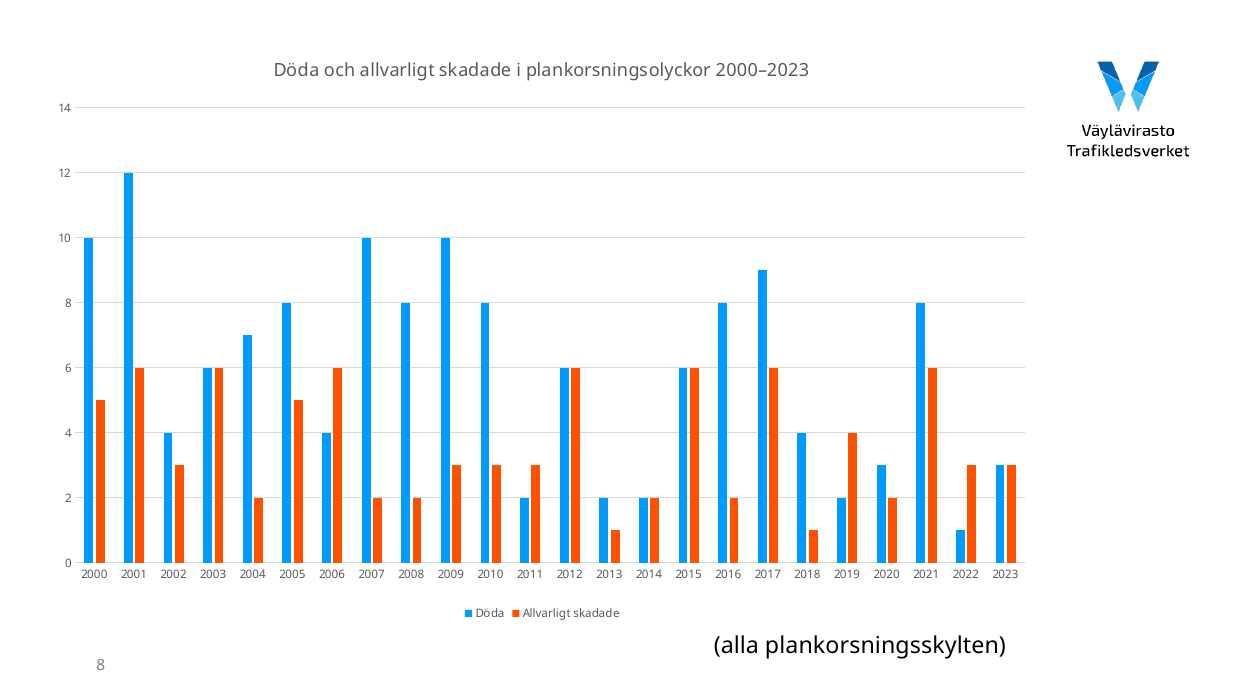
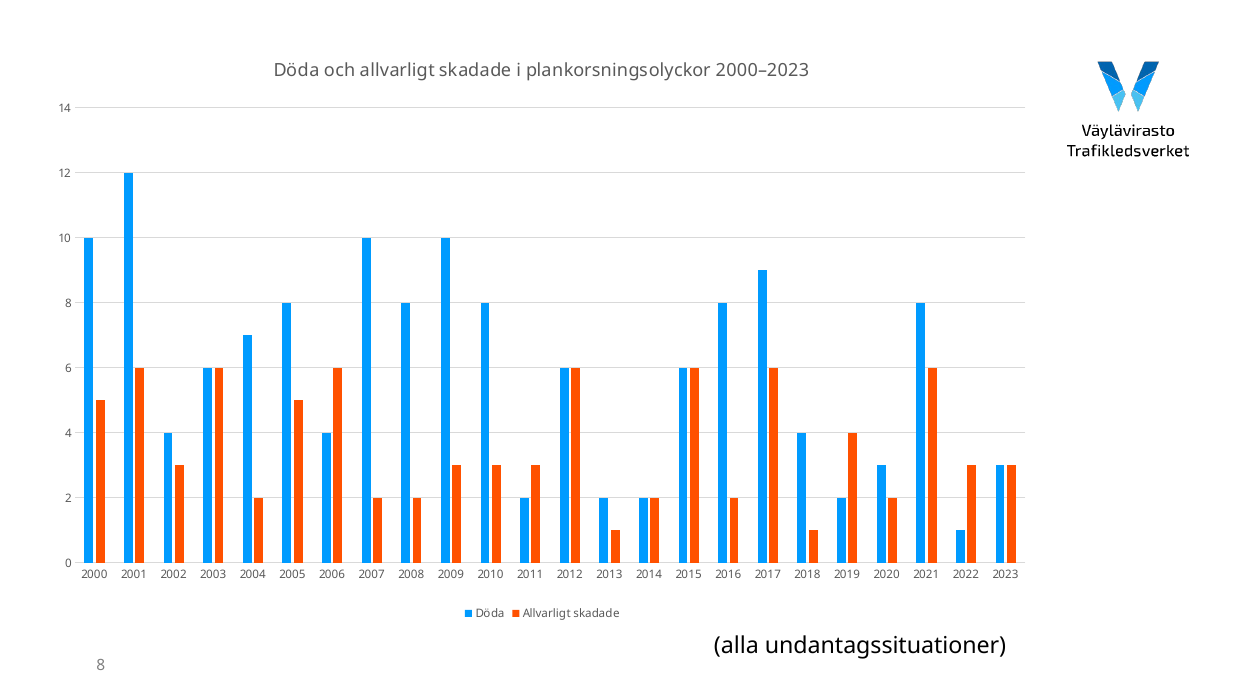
plankorsningsskylten: plankorsningsskylten -> undantagssituationer
